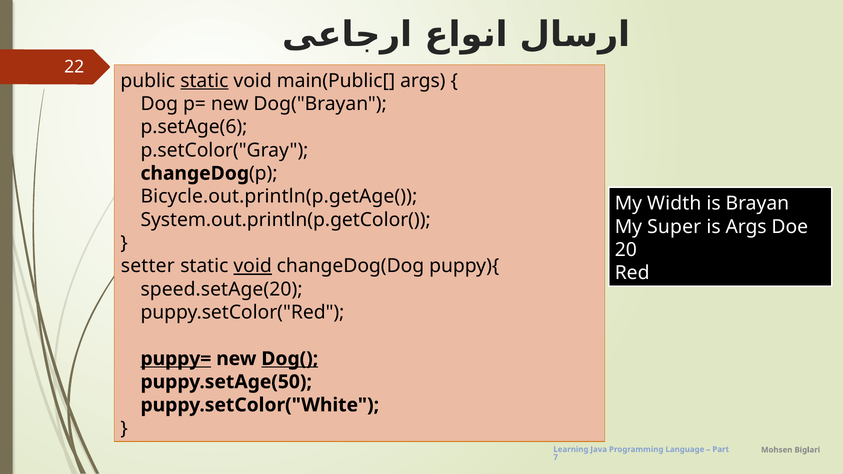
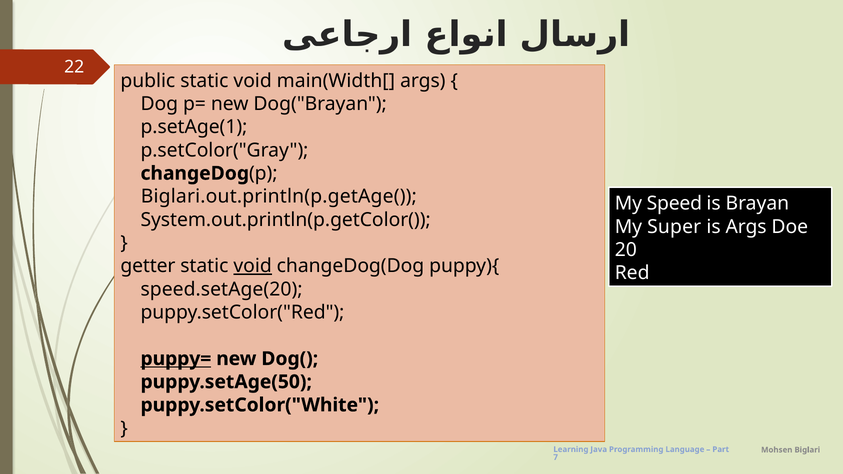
static at (204, 81) underline: present -> none
main(Public[: main(Public[ -> main(Width[
p.setAge(6: p.setAge(6 -> p.setAge(1
Bicycle.out.println(p.getAge(: Bicycle.out.println(p.getAge( -> Biglari.out.println(p.getAge(
Width: Width -> Speed
setter: setter -> getter
Dog( underline: present -> none
